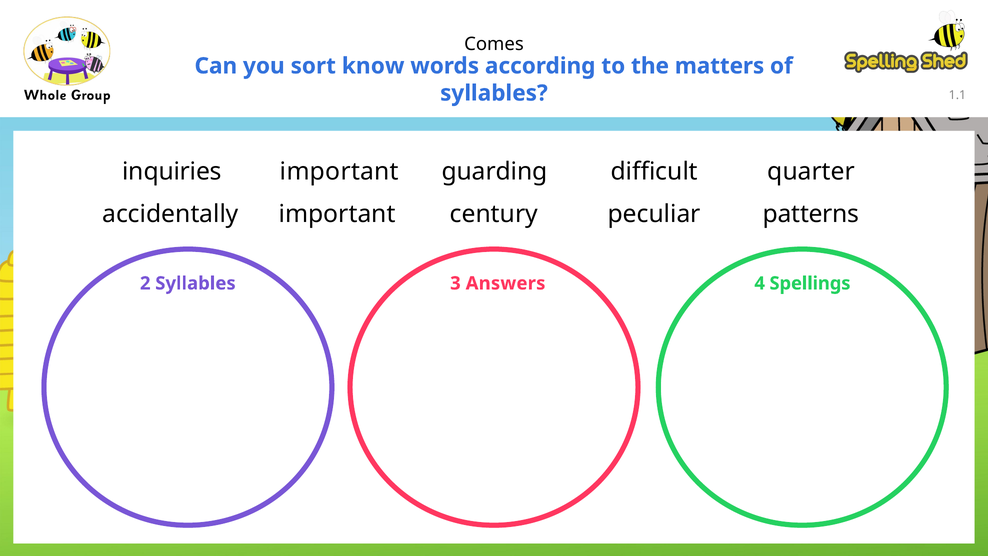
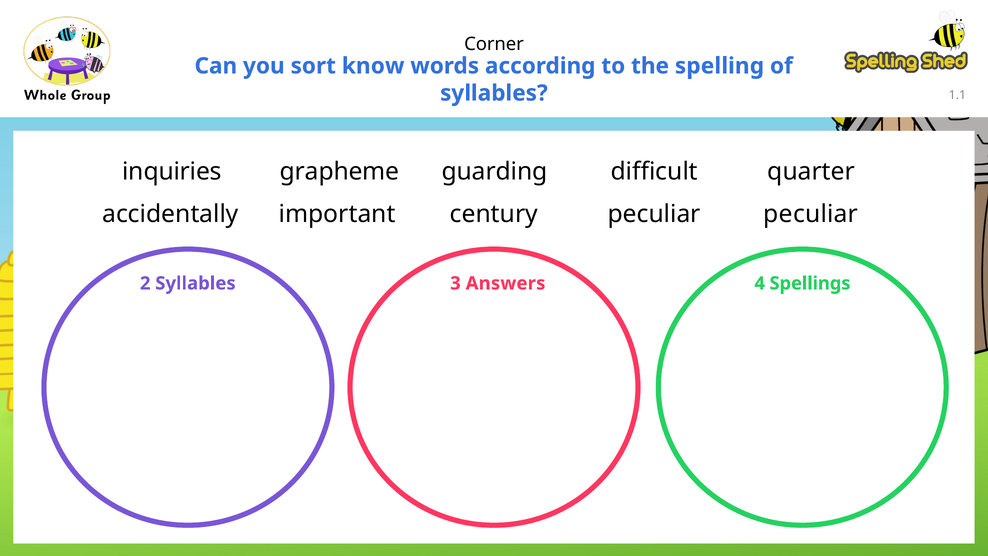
Comes: Comes -> Corner
matters: matters -> spelling
important at (339, 171): important -> grapheme
peculiar patterns: patterns -> peculiar
